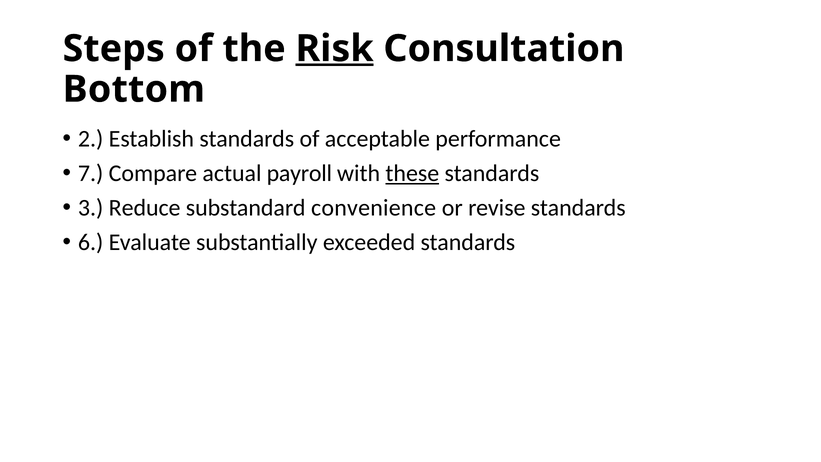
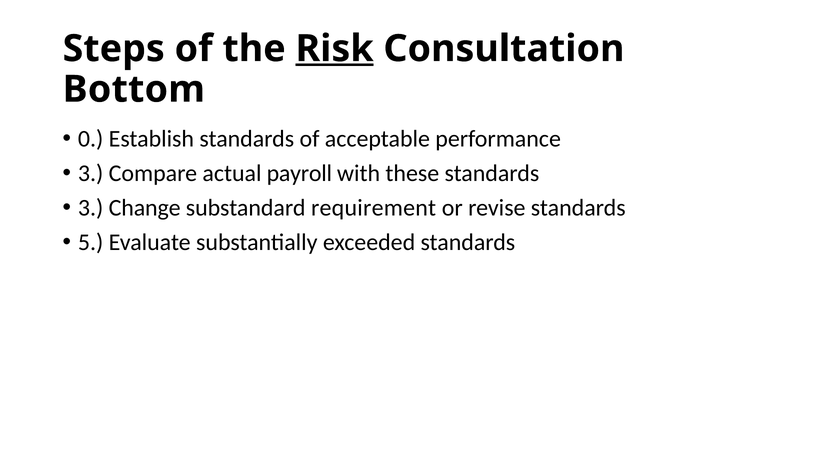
2: 2 -> 0
7 at (91, 173): 7 -> 3
these underline: present -> none
Reduce: Reduce -> Change
convenience: convenience -> requirement
6: 6 -> 5
